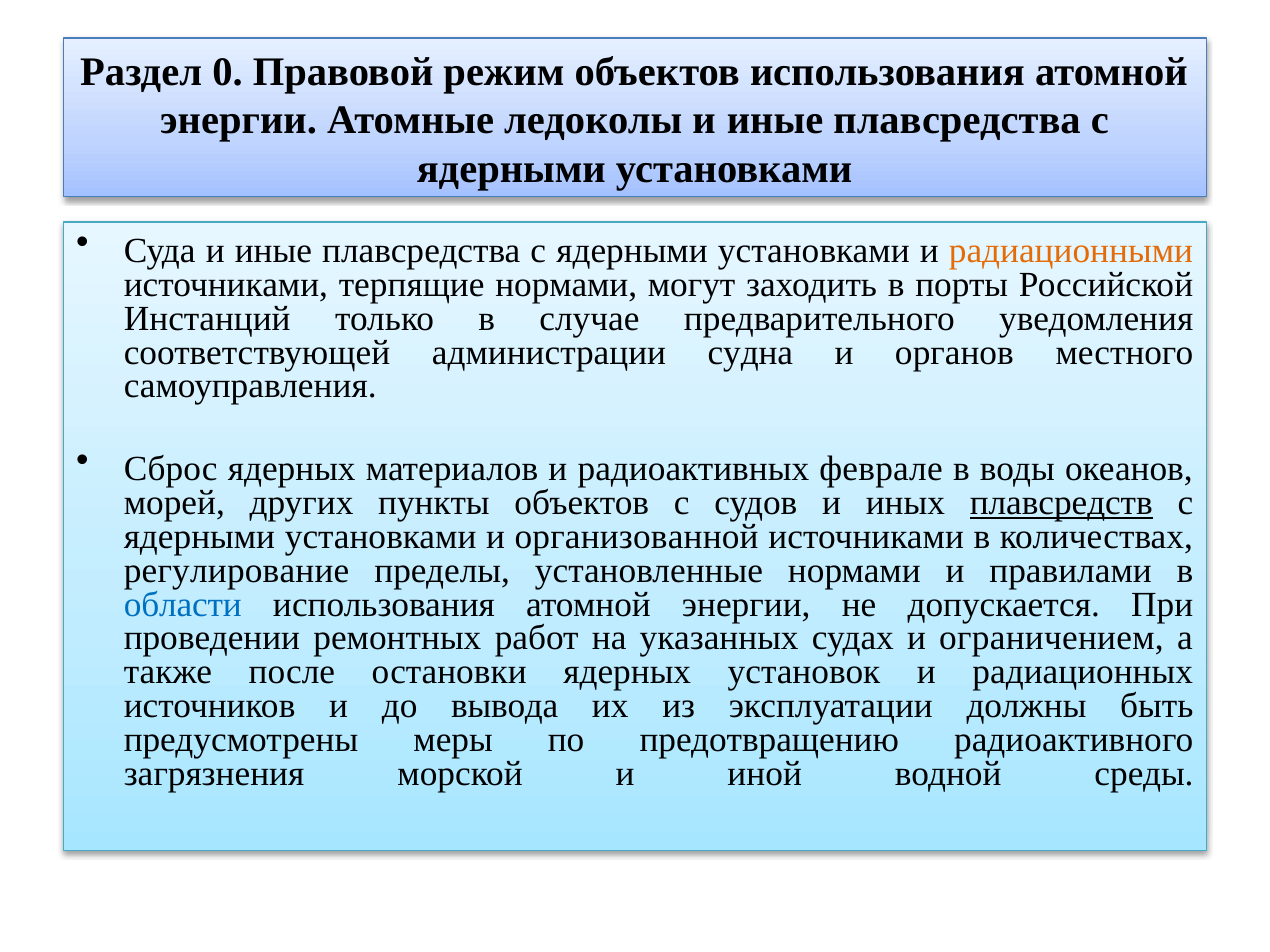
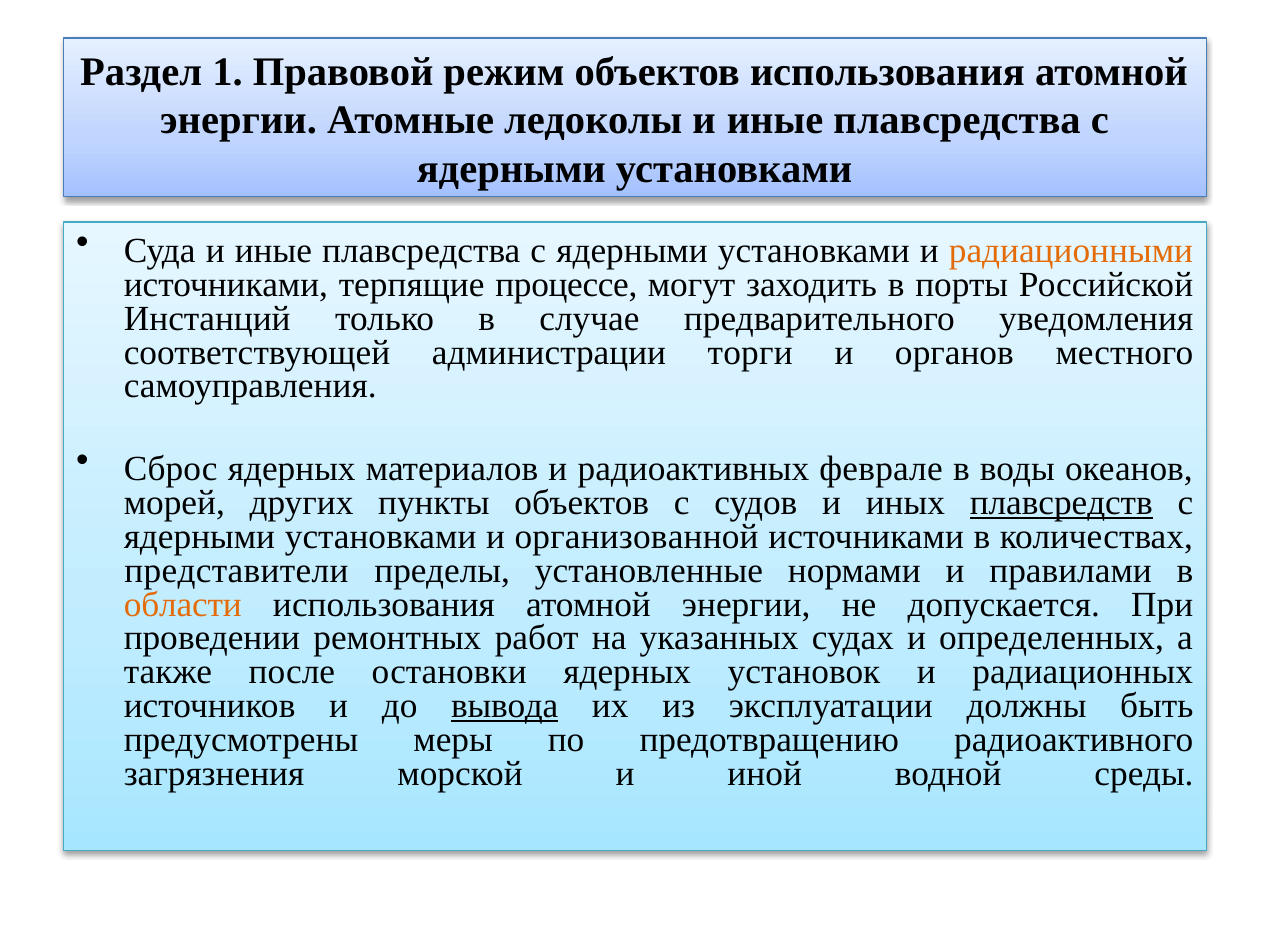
0: 0 -> 1
терпящие нормами: нормами -> процессе
судна: судна -> торги
регулирование: регулирование -> представители
области colour: blue -> orange
ограничением: ограничением -> определенных
вывода underline: none -> present
